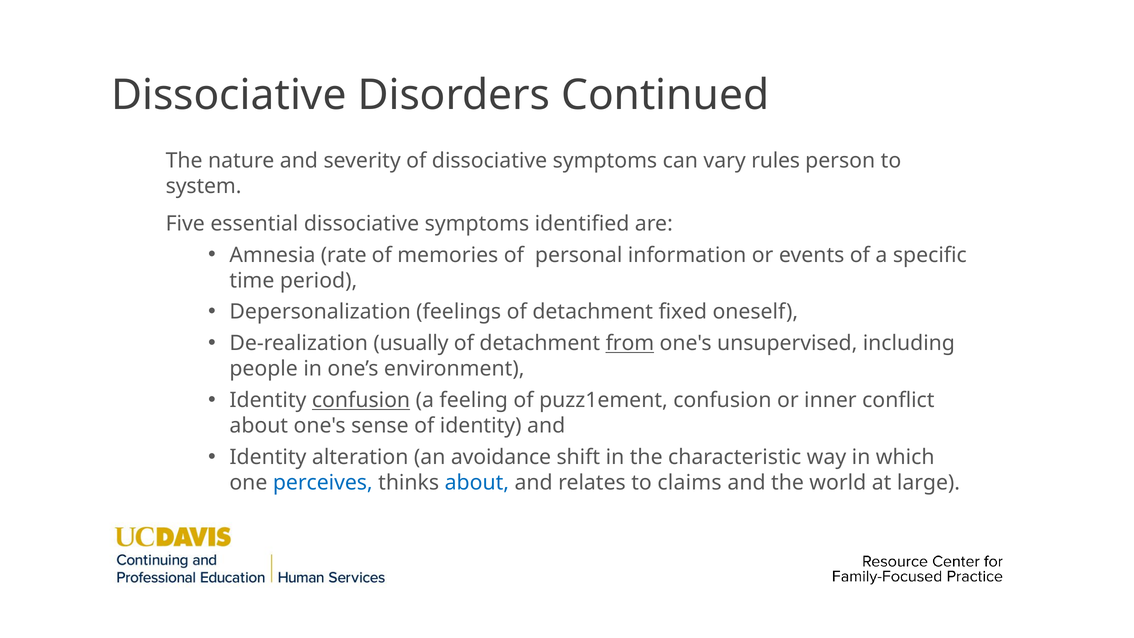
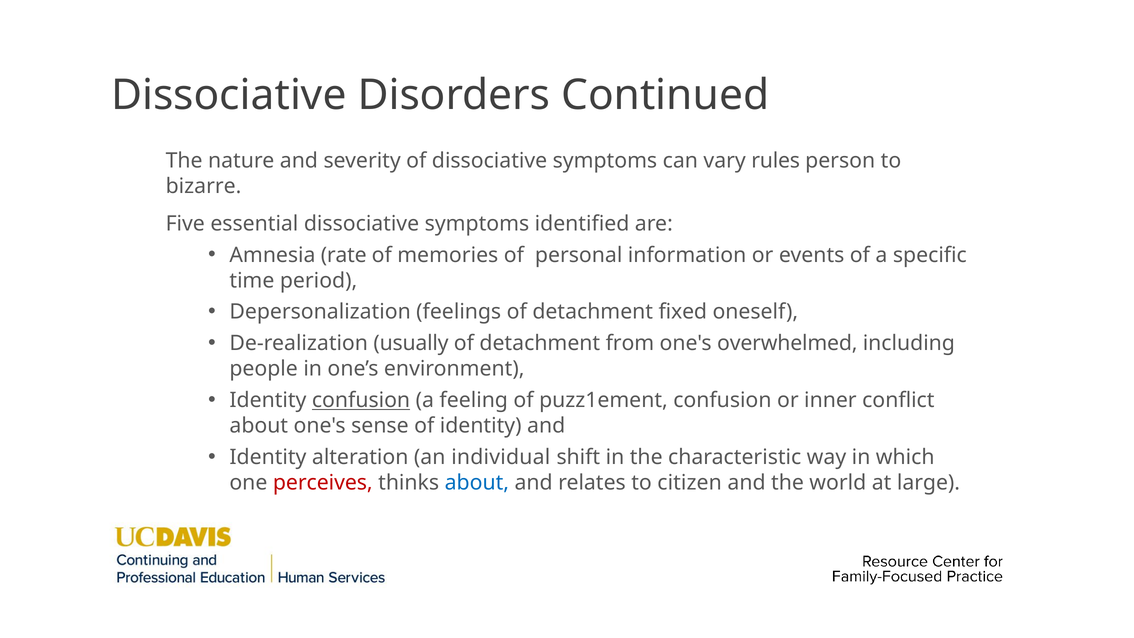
system: system -> bizarre
from underline: present -> none
unsupervised: unsupervised -> overwhelmed
avoidance: avoidance -> individual
perceives colour: blue -> red
claims: claims -> citizen
